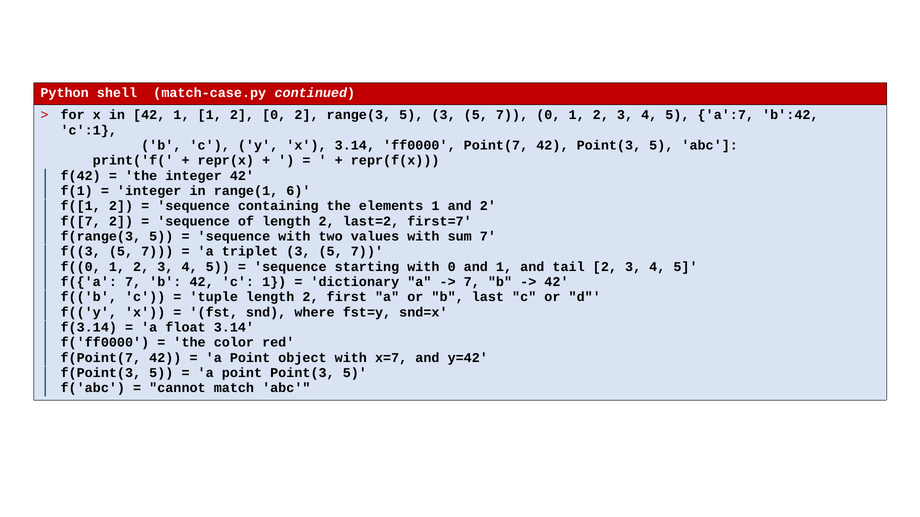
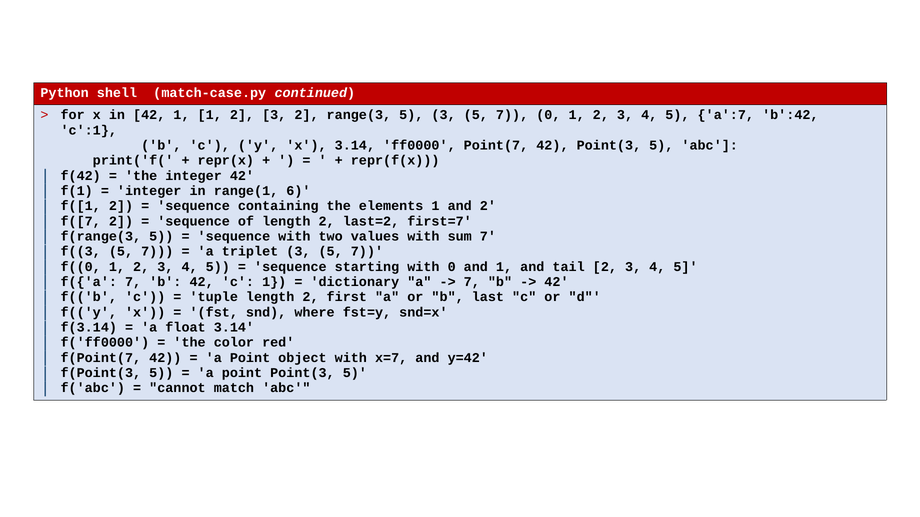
1 1 2 0: 0 -> 3
